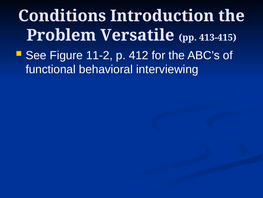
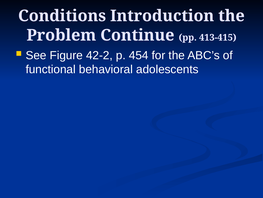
Versatile: Versatile -> Continue
11-2: 11-2 -> 42-2
412: 412 -> 454
interviewing: interviewing -> adolescents
